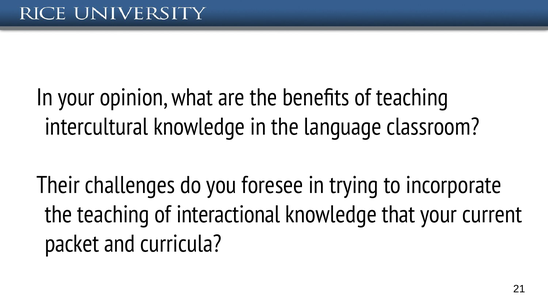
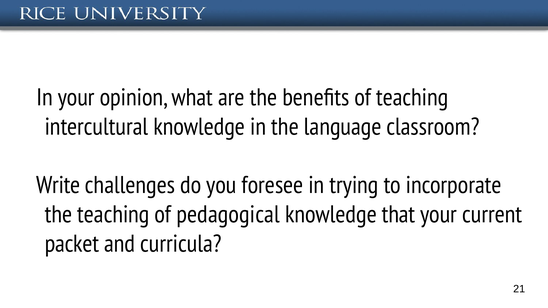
Their: Their -> Write
interactional: interactional -> pedagogical
